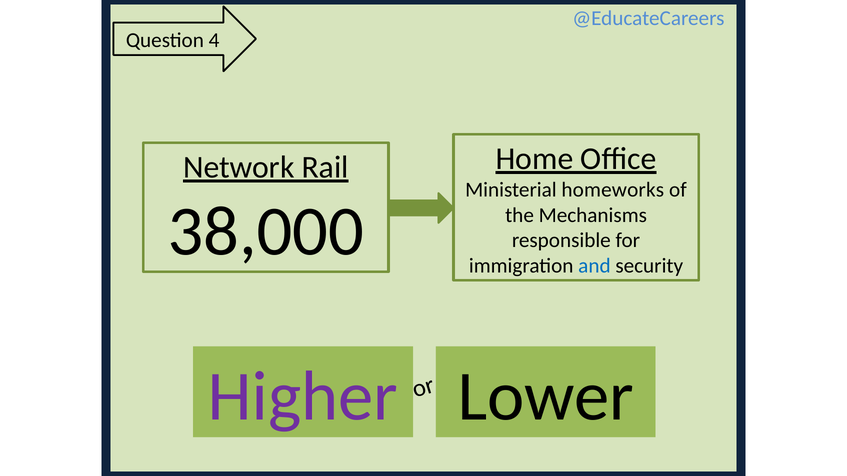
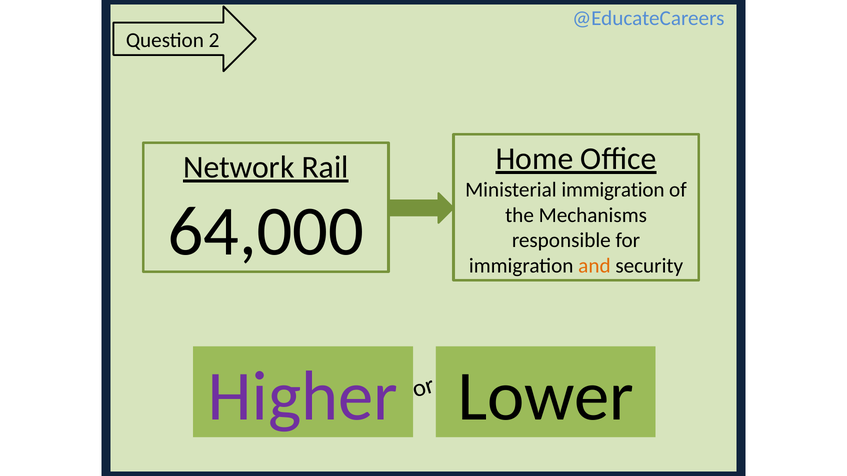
4: 4 -> 2
Ministerial homeworks: homeworks -> immigration
38,000: 38,000 -> 64,000
and colour: blue -> orange
